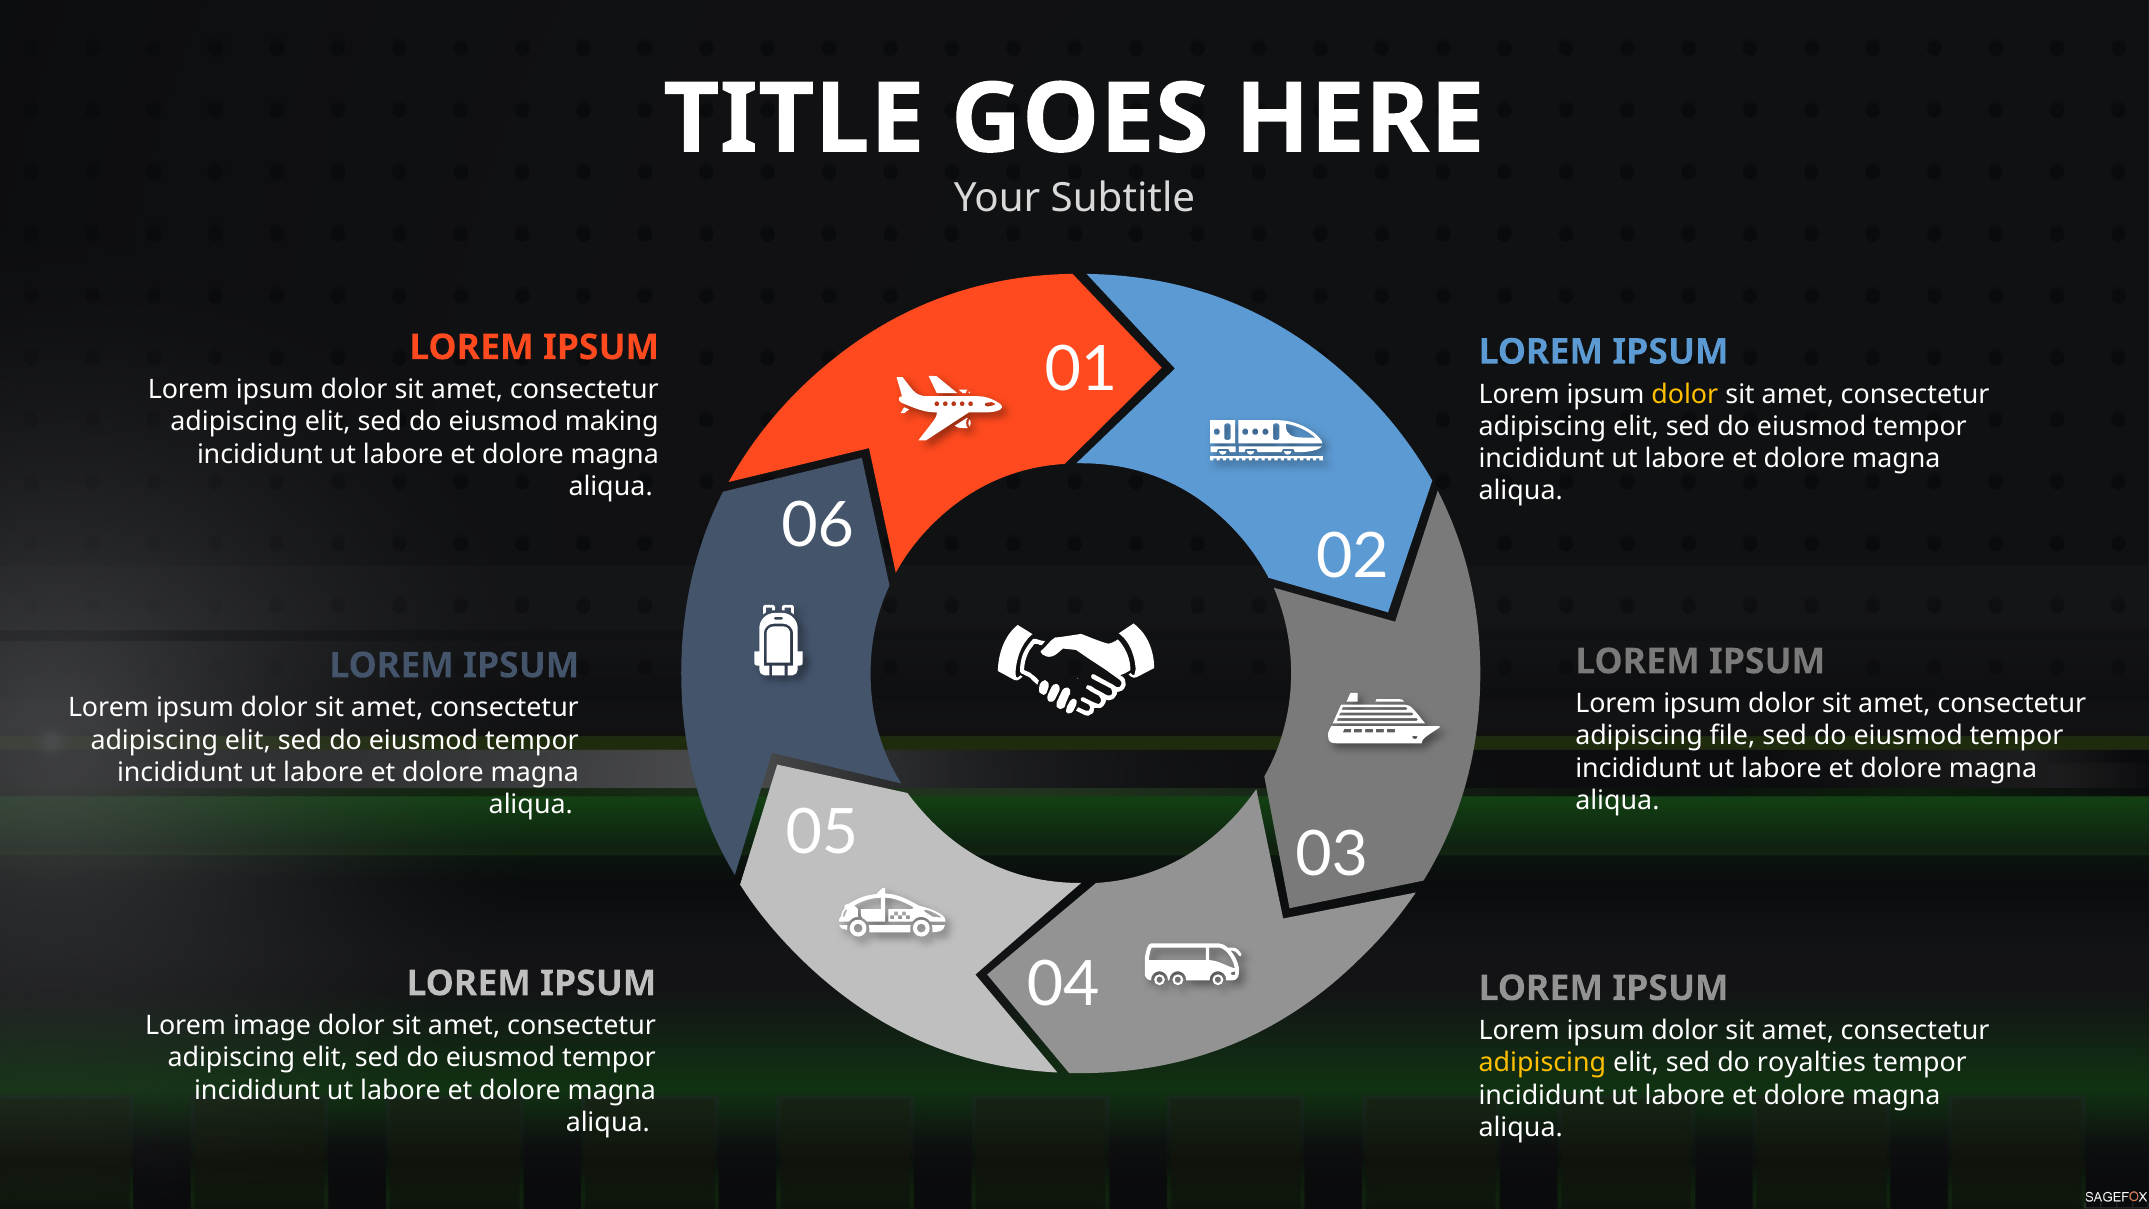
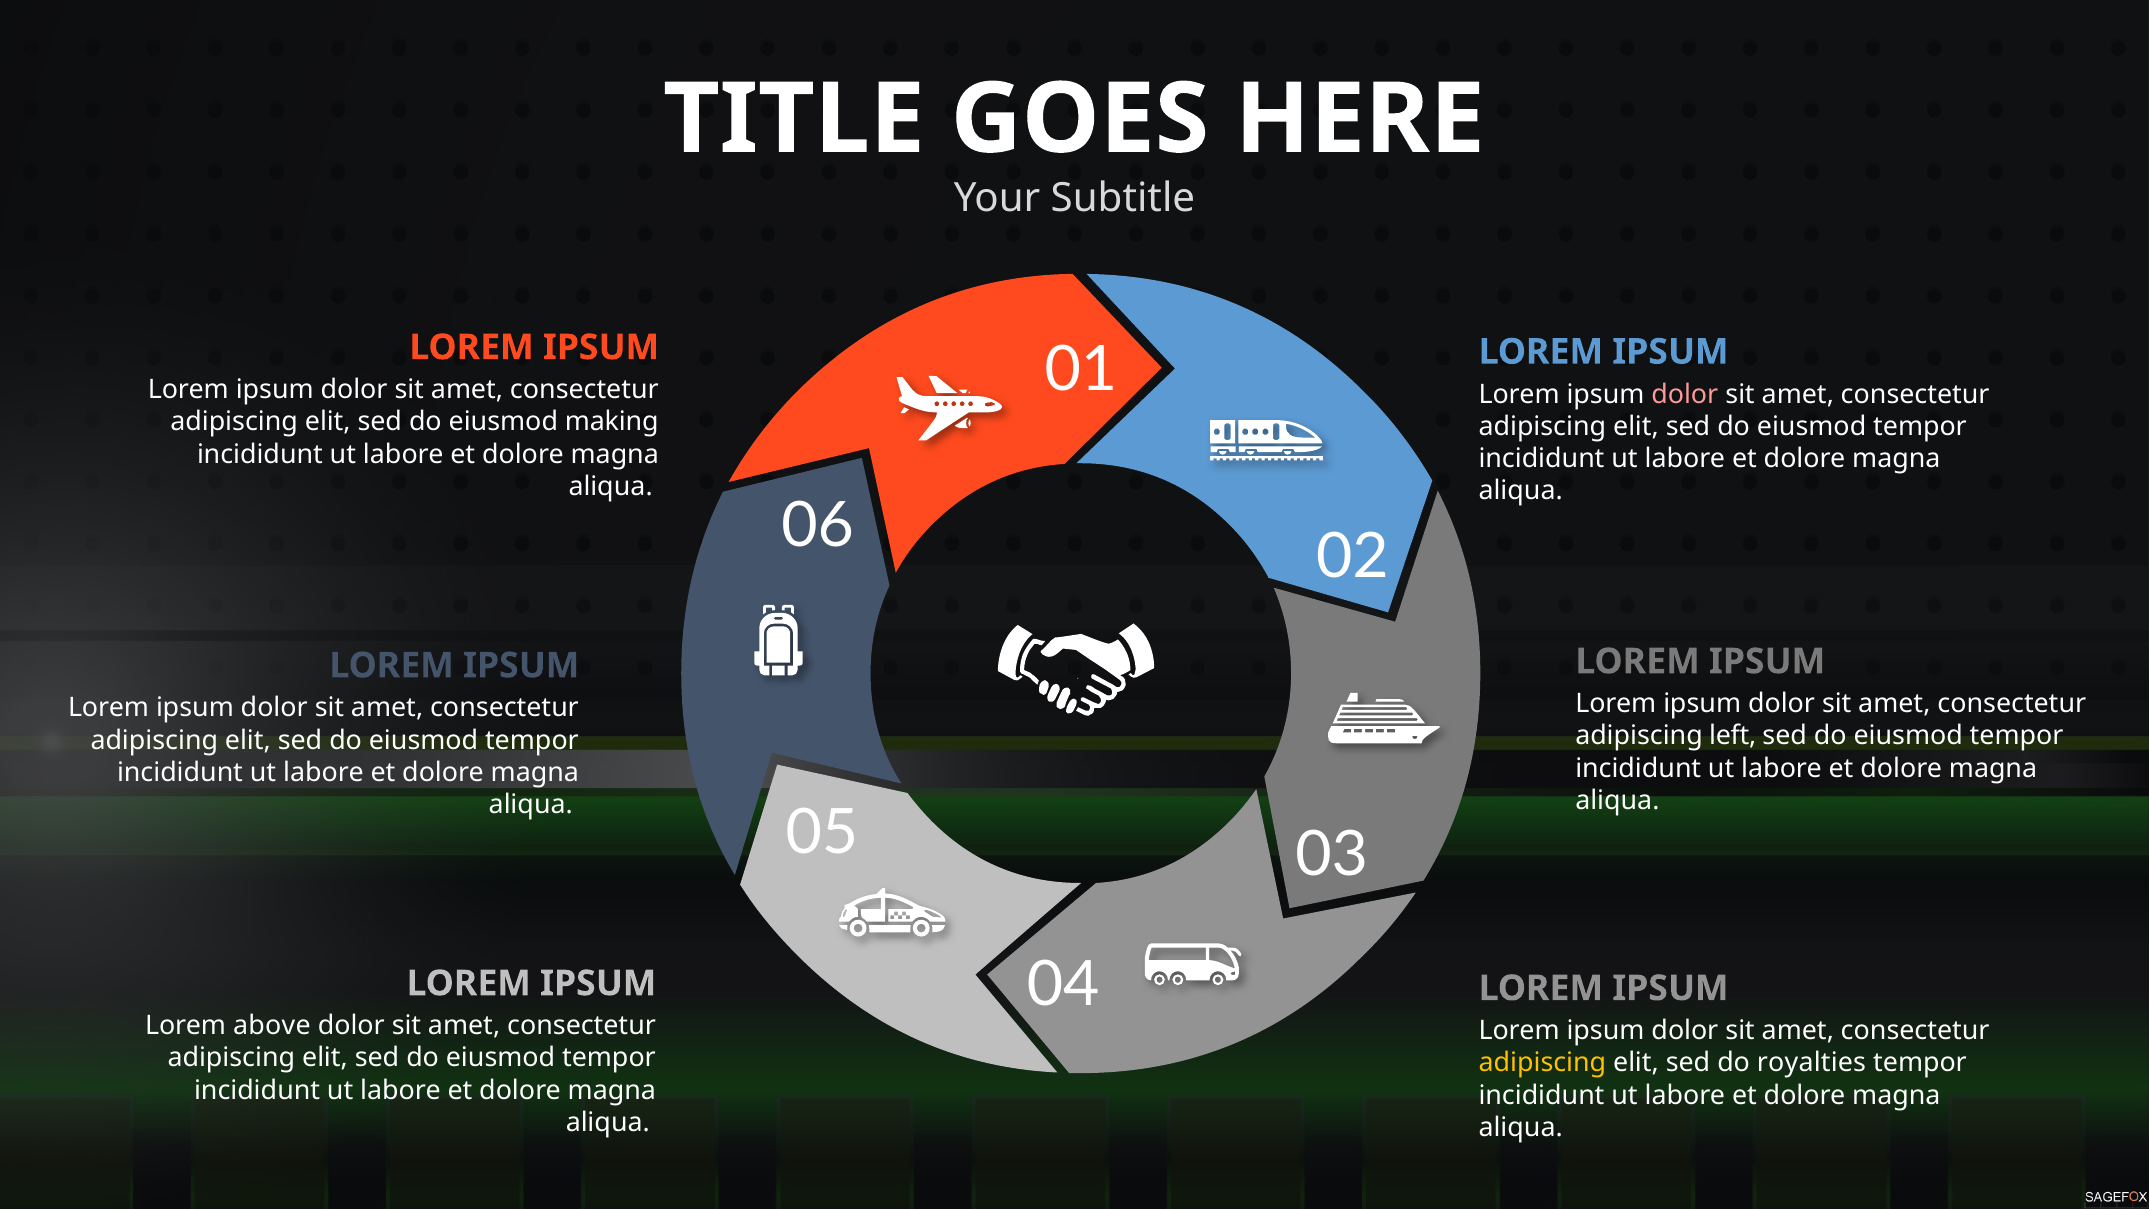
dolor at (1685, 394) colour: yellow -> pink
file: file -> left
image: image -> above
